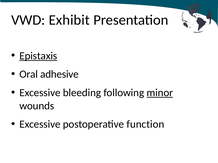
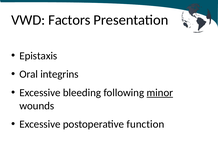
Exhibit: Exhibit -> Factors
Epistaxis underline: present -> none
adhesive: adhesive -> integrins
